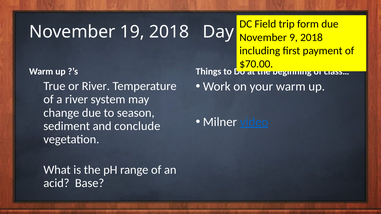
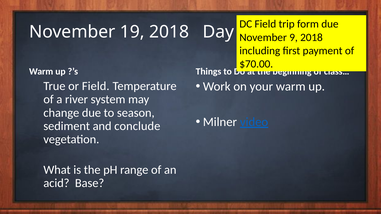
or River: River -> Field
